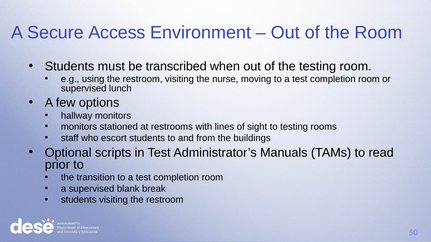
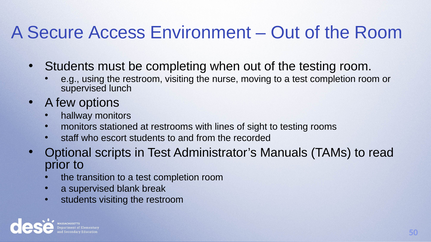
transcribed: transcribed -> completing
buildings: buildings -> recorded
